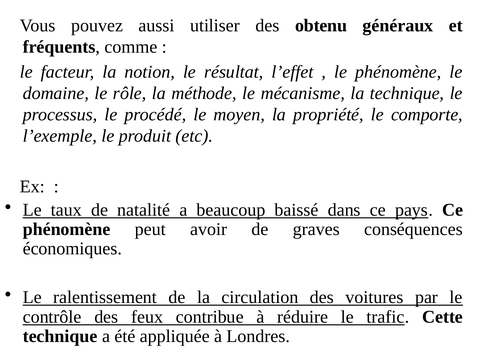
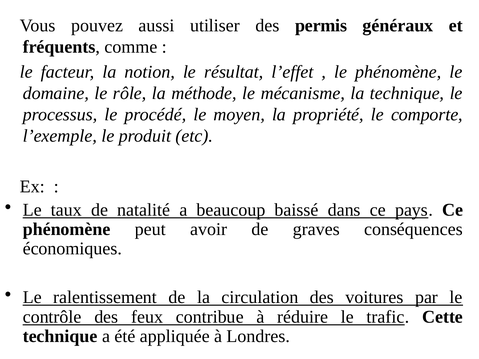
obtenu: obtenu -> permis
